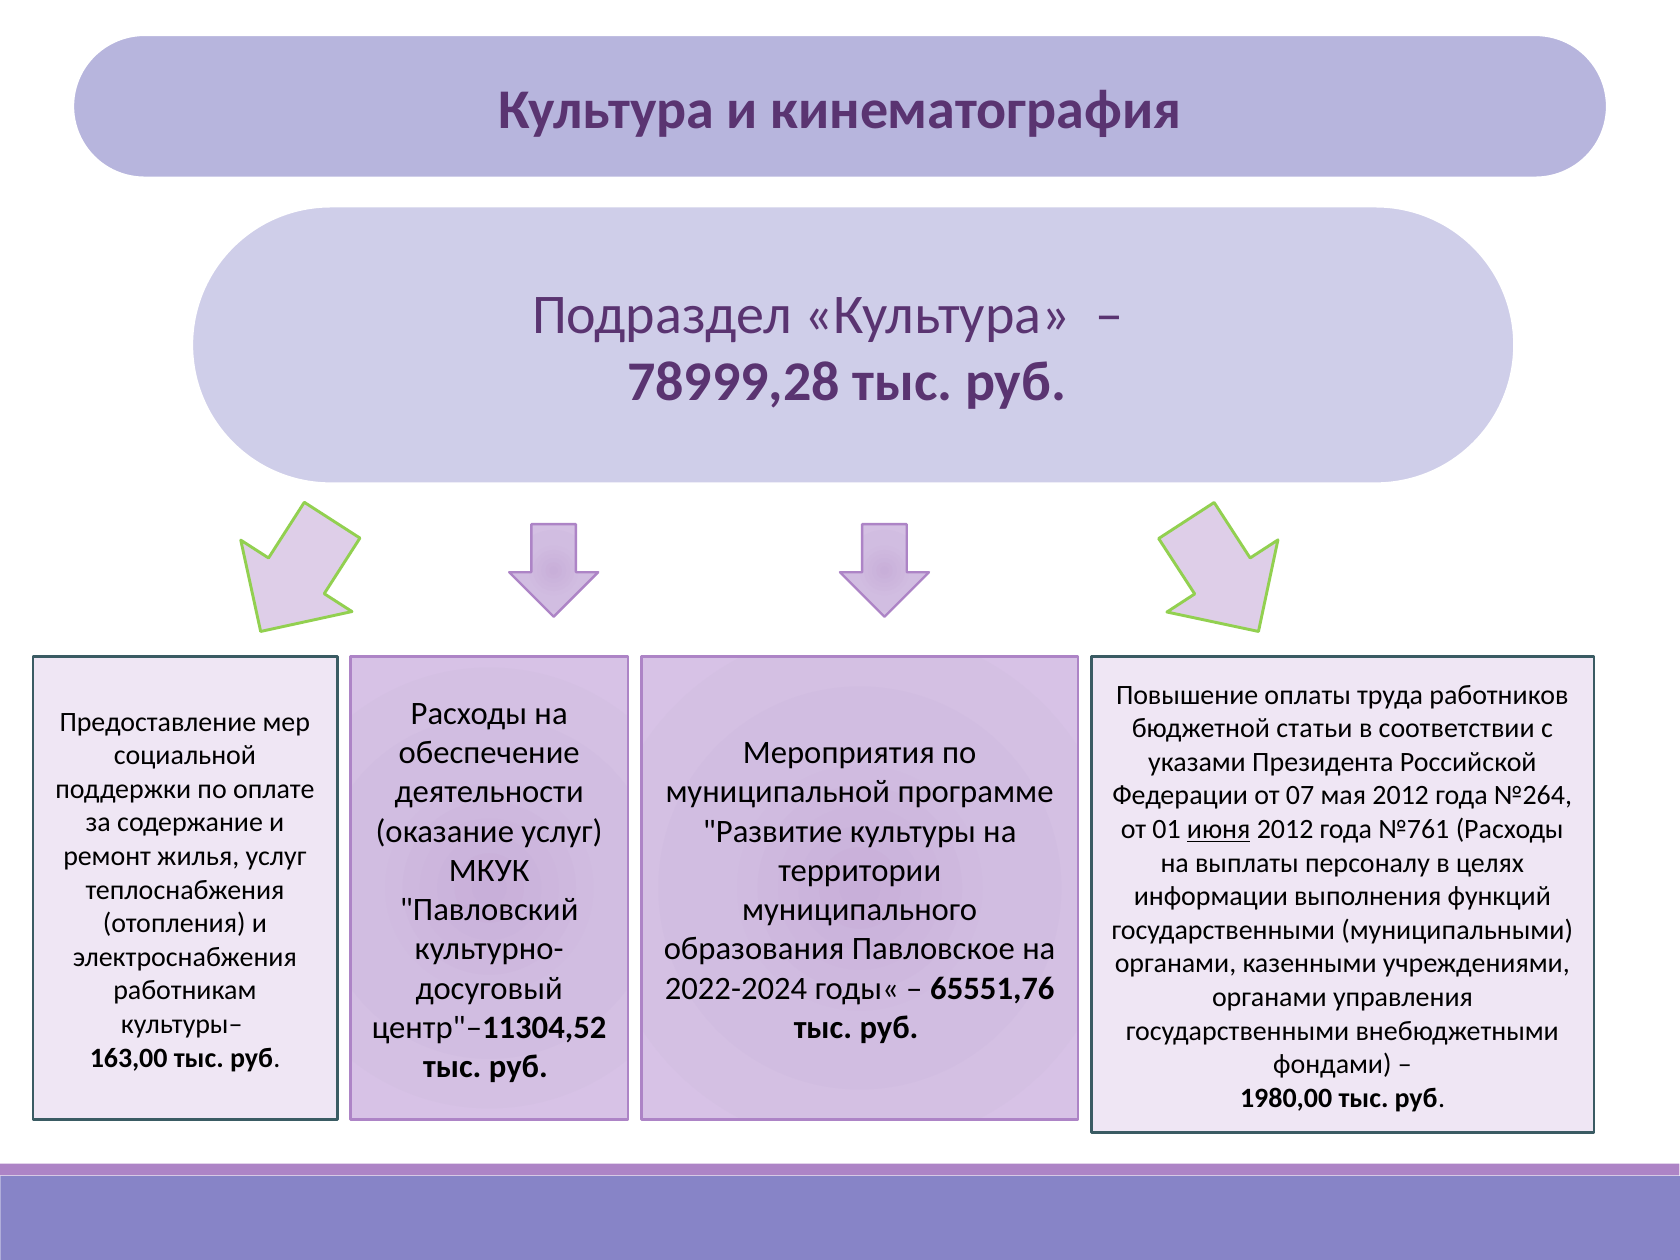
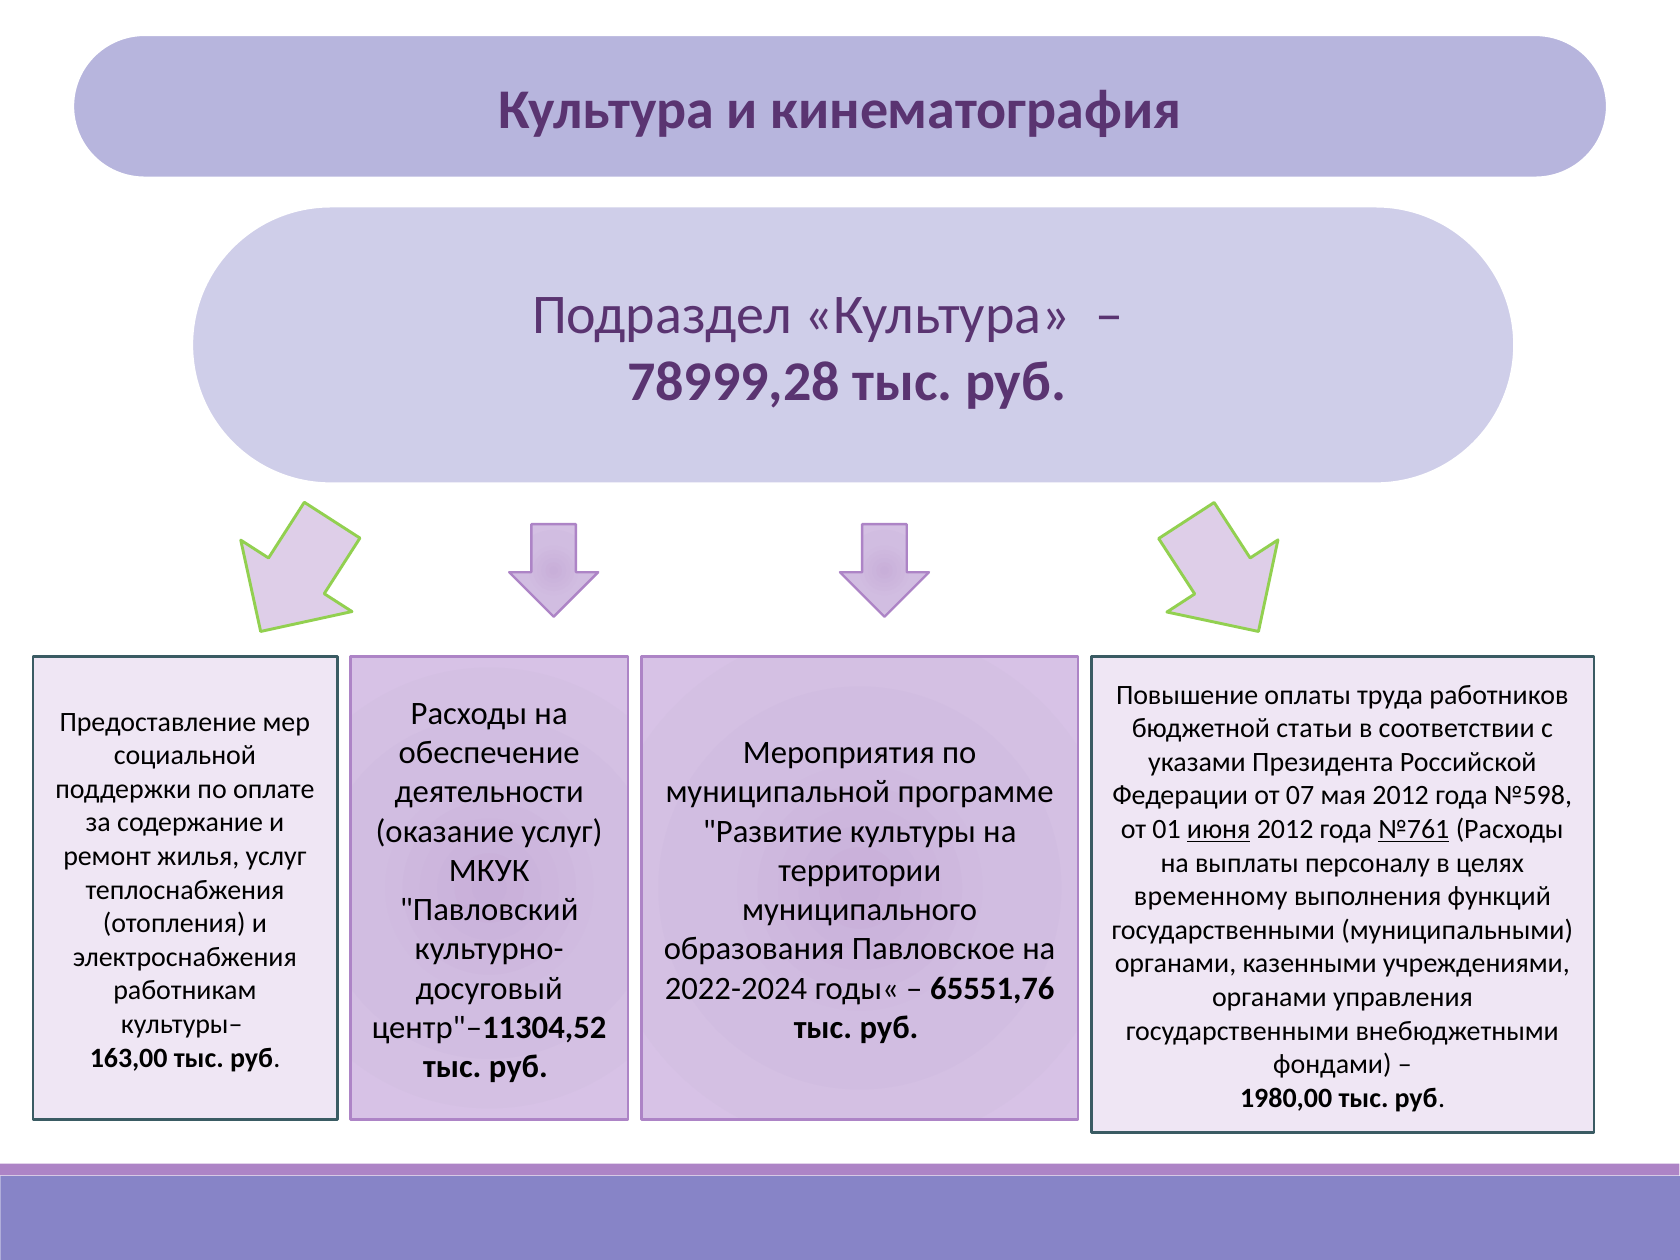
№264: №264 -> №598
№761 underline: none -> present
информации: информации -> временному
